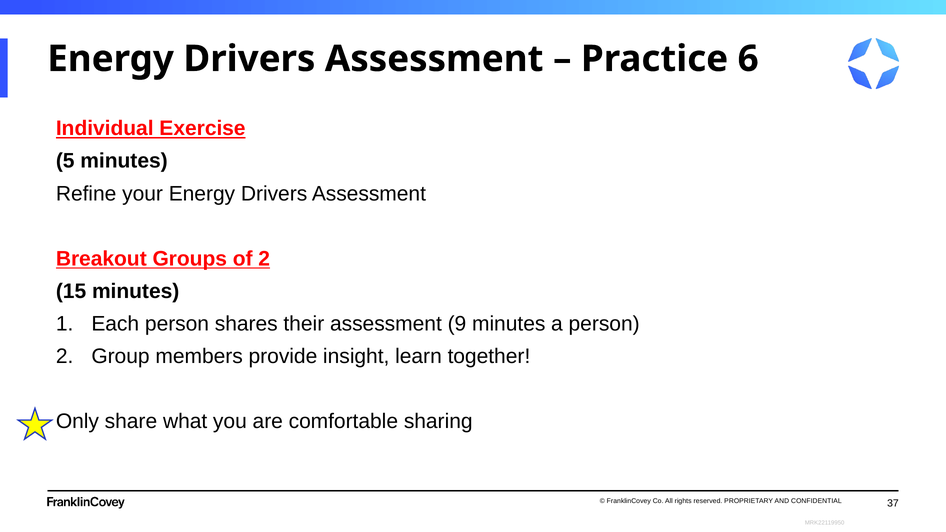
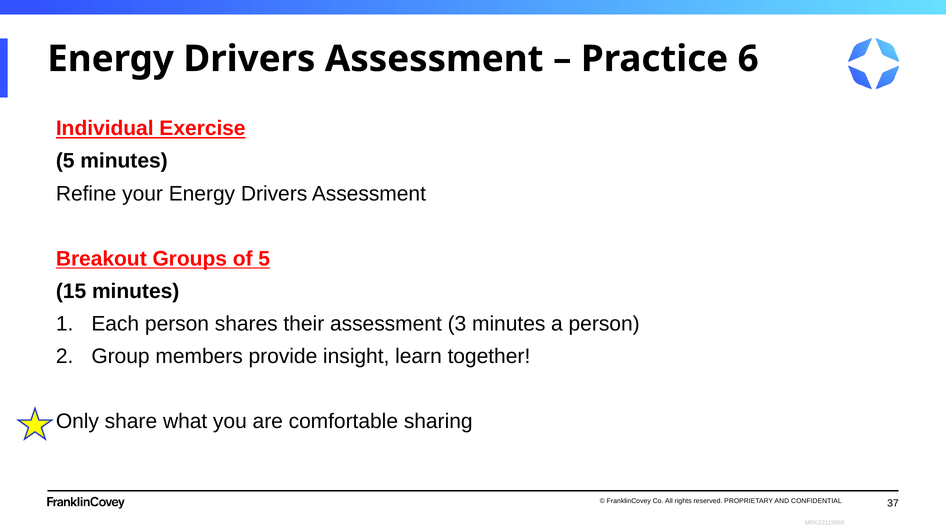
of 2: 2 -> 5
9: 9 -> 3
